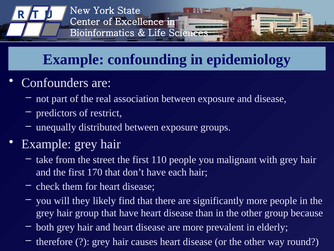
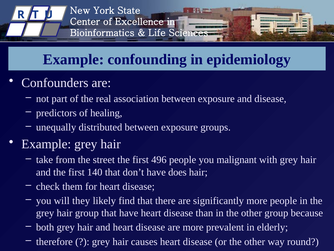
restrict: restrict -> healing
110: 110 -> 496
170: 170 -> 140
each: each -> does
